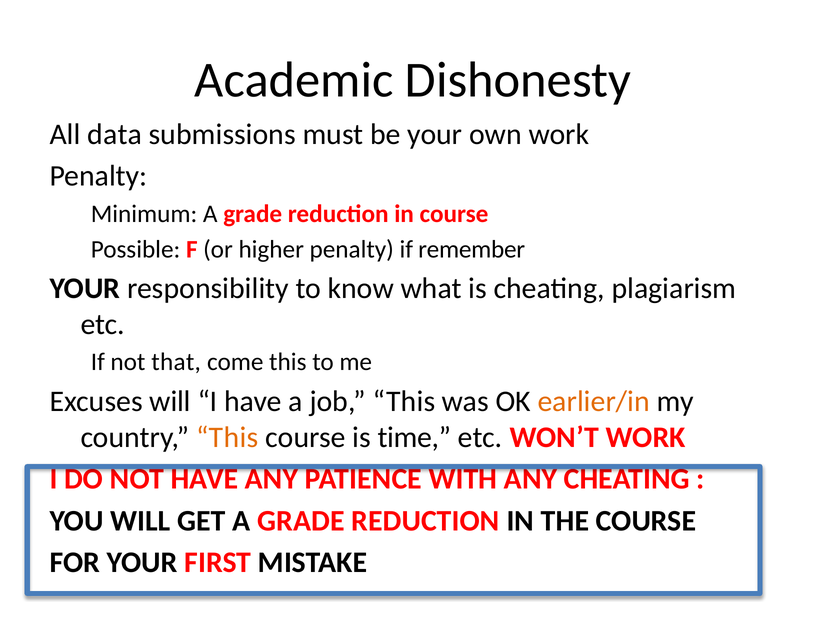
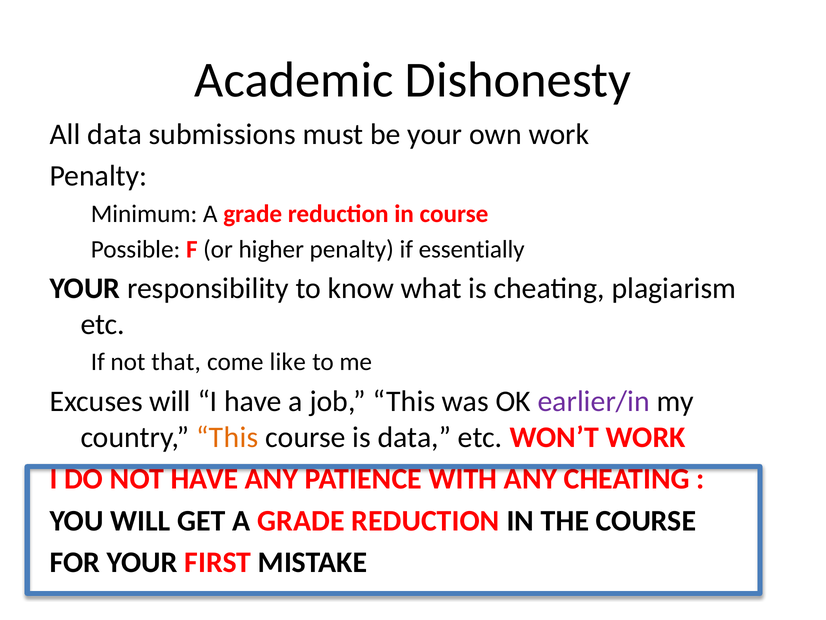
remember: remember -> essentially
come this: this -> like
earlier/in colour: orange -> purple
is time: time -> data
